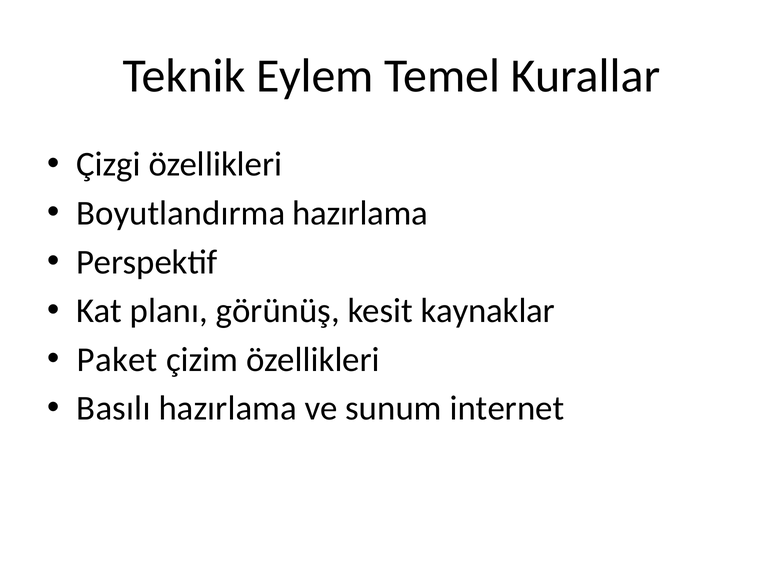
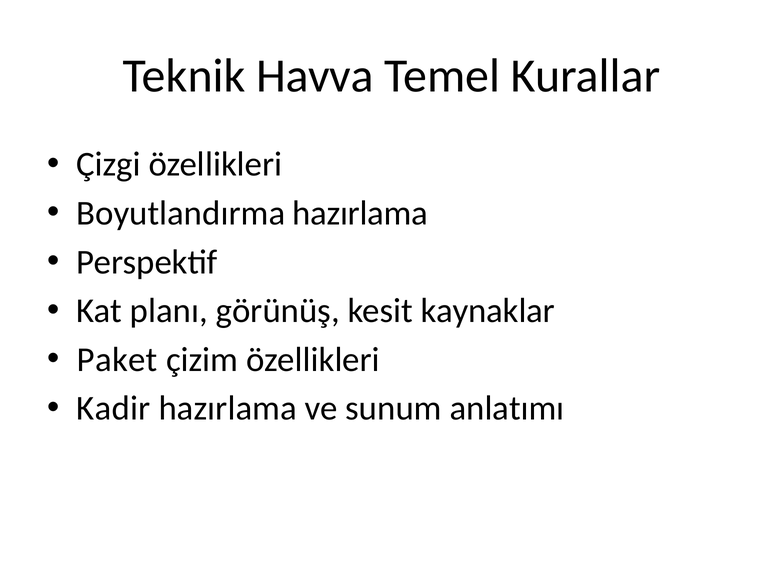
Eylem: Eylem -> Havva
Basılı: Basılı -> Kadir
internet: internet -> anlatımı
